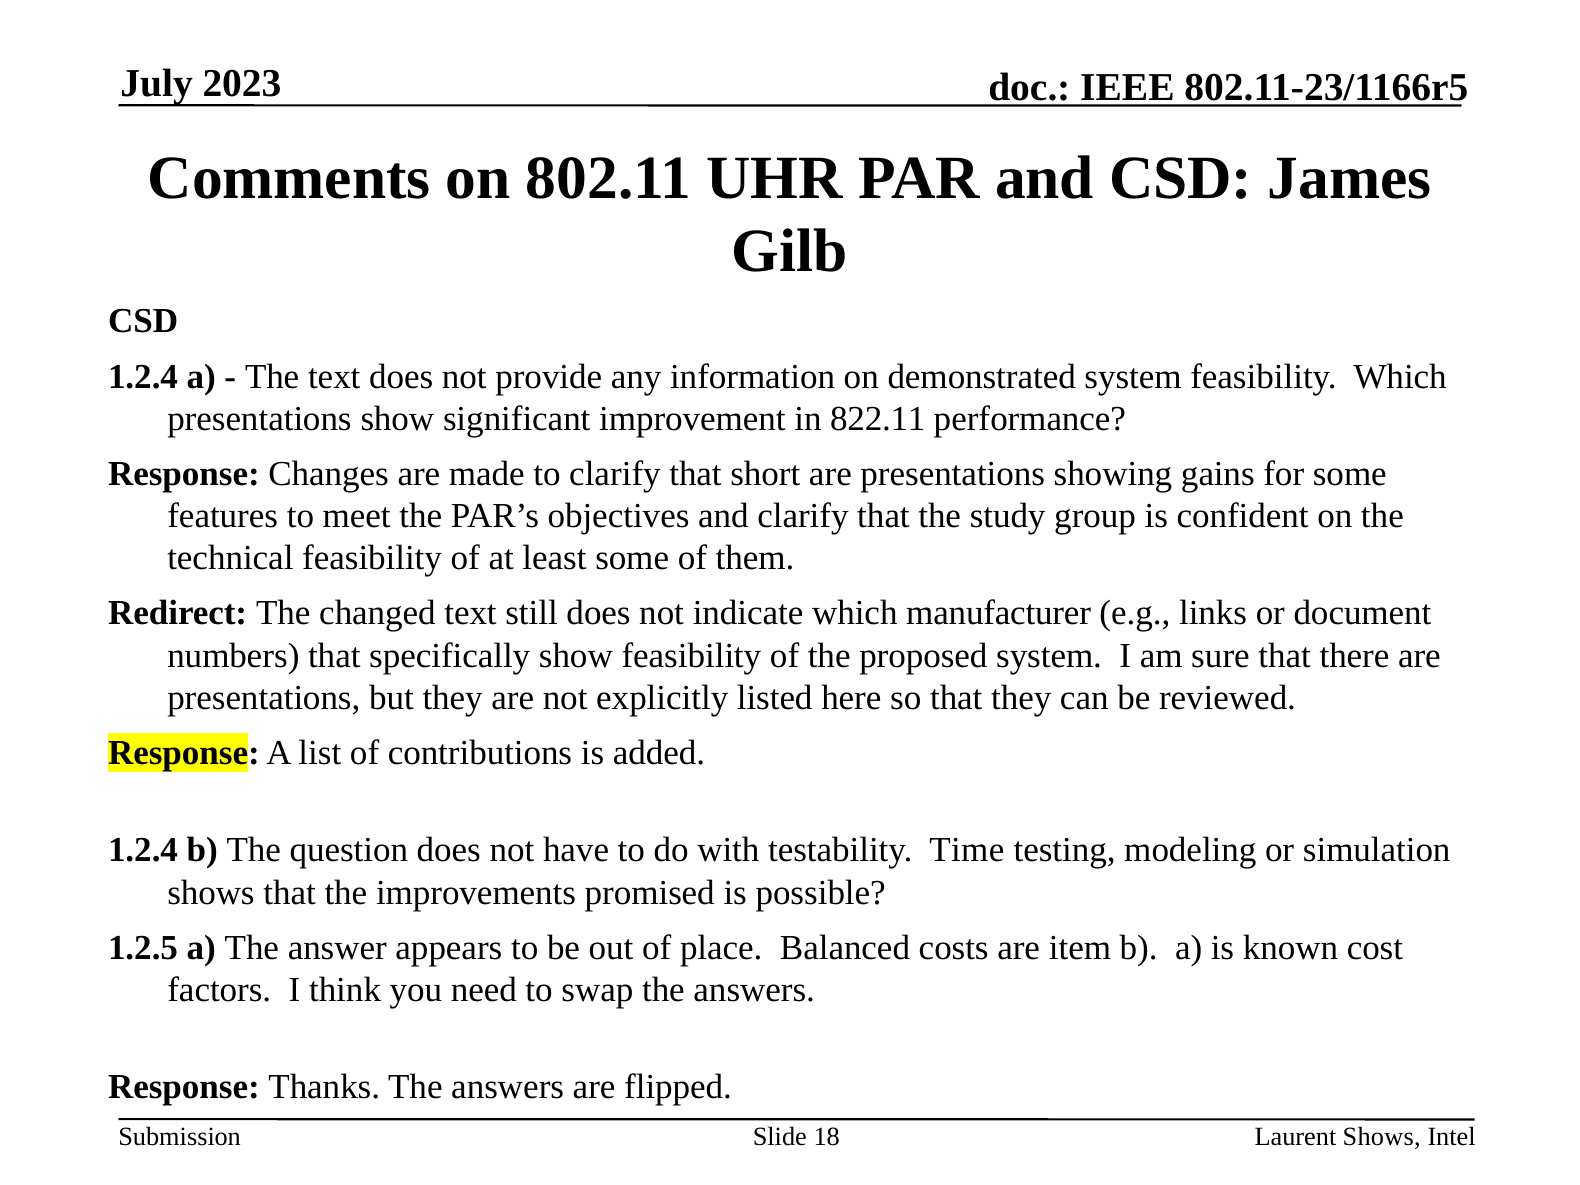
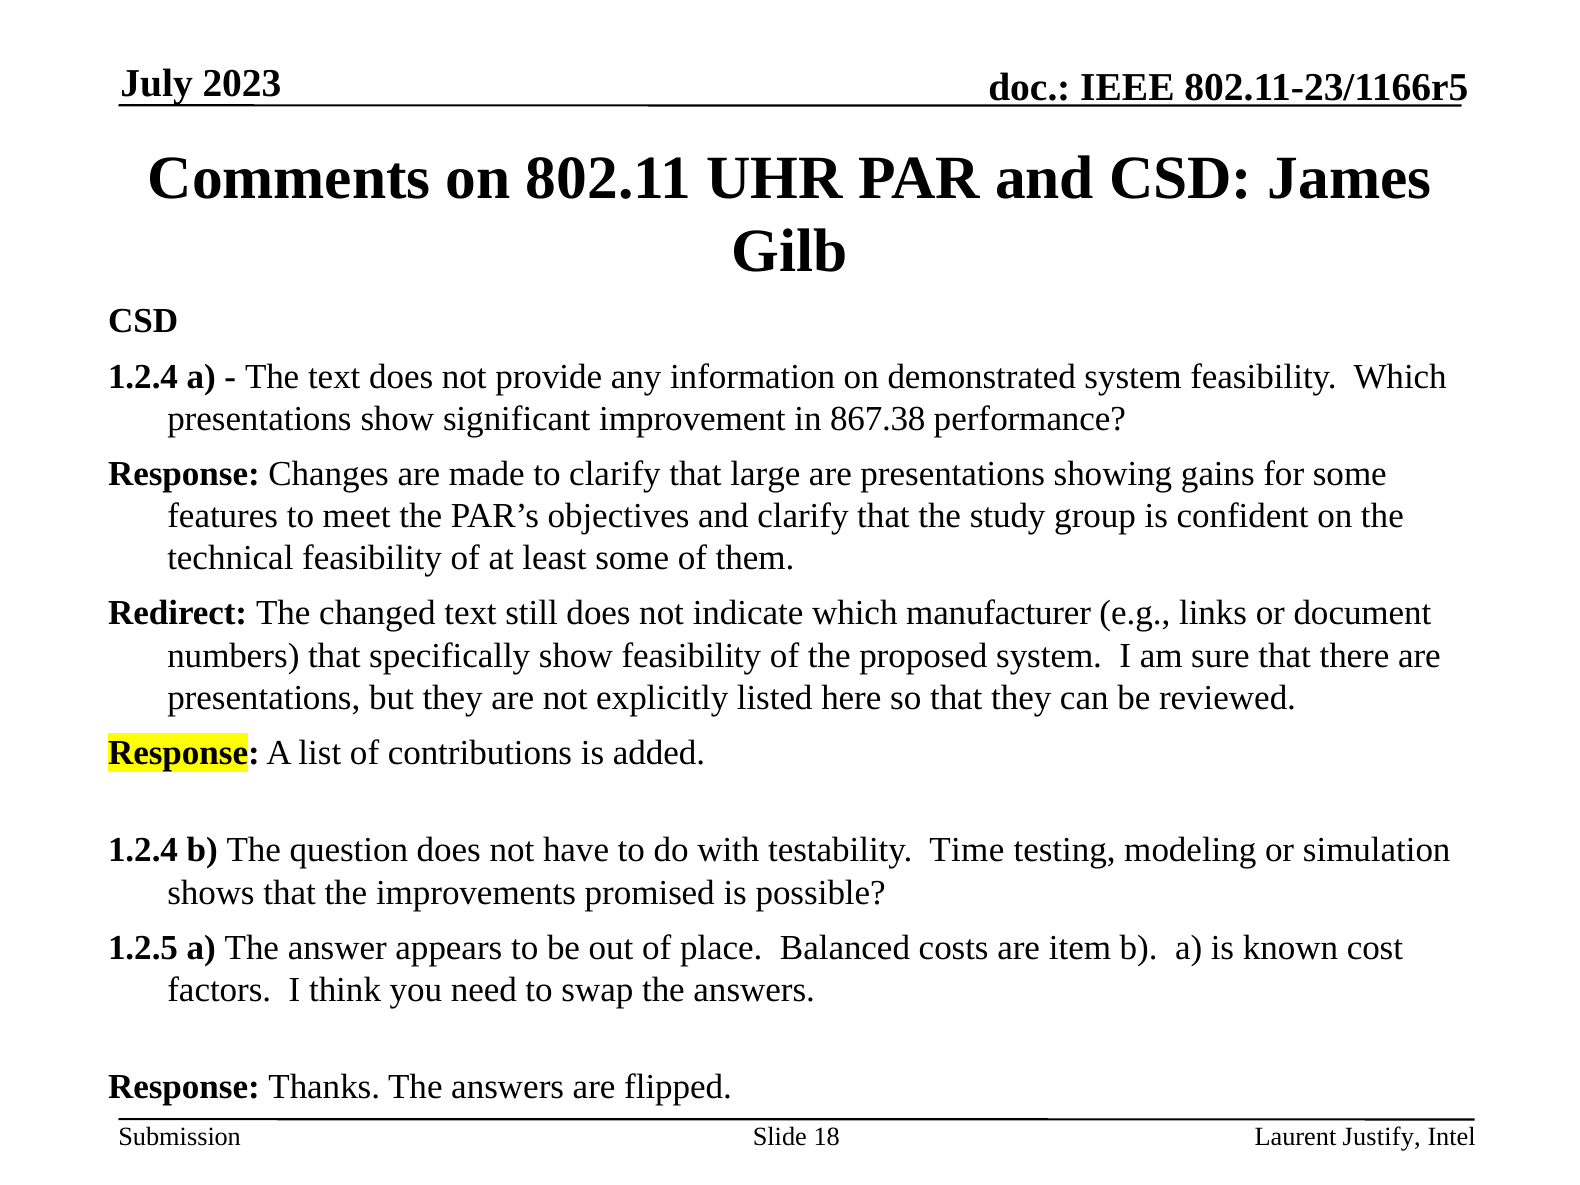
822.11: 822.11 -> 867.38
short: short -> large
Laurent Shows: Shows -> Justify
